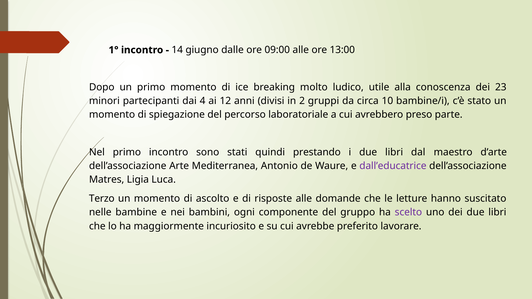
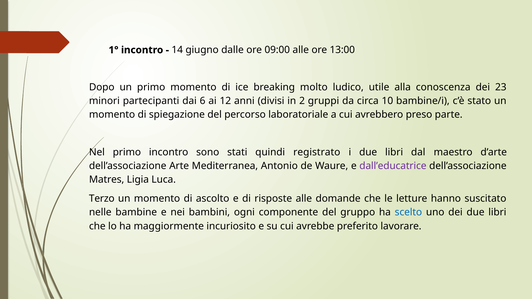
4: 4 -> 6
prestando: prestando -> registrato
scelto colour: purple -> blue
